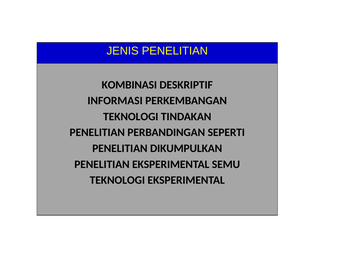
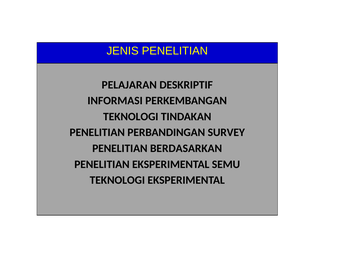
KOMBINASI: KOMBINASI -> PELAJARAN
SEPERTI: SEPERTI -> SURVEY
DIKUMPULKAN: DIKUMPULKAN -> BERDASARKAN
